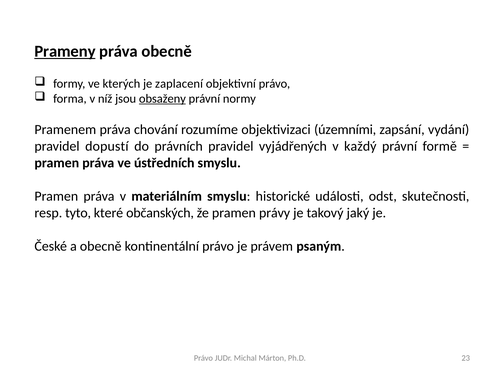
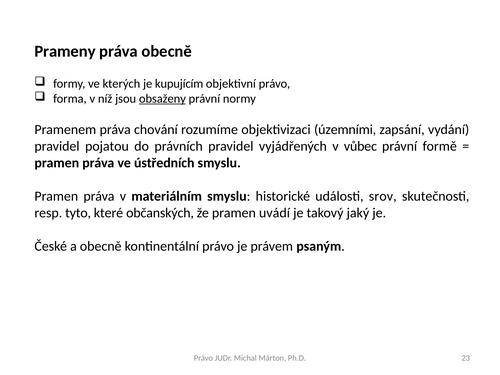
Prameny underline: present -> none
zaplacení: zaplacení -> kupujícím
dopustí: dopustí -> pojatou
každý: každý -> vůbec
odst: odst -> srov
právy: právy -> uvádí
